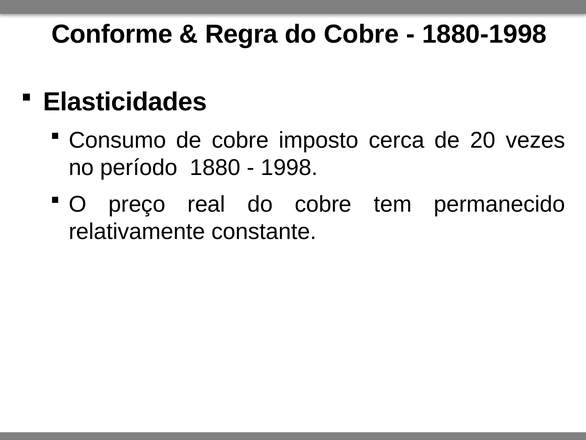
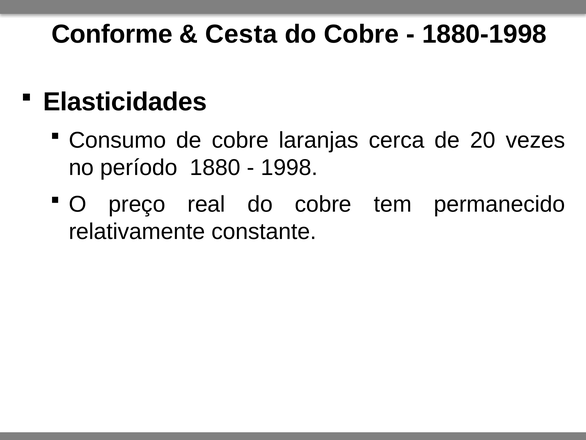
Regra: Regra -> Cesta
imposto: imposto -> laranjas
